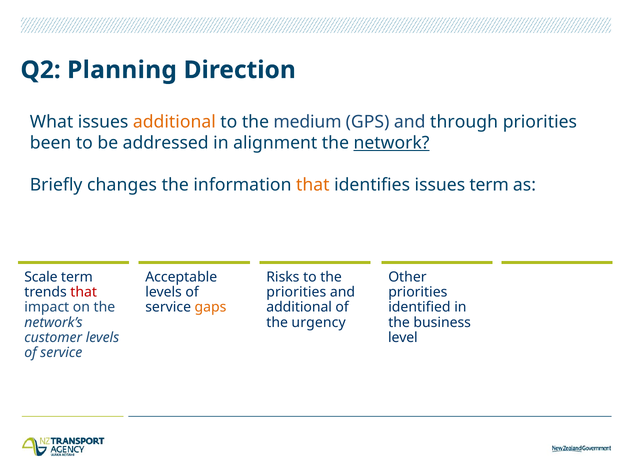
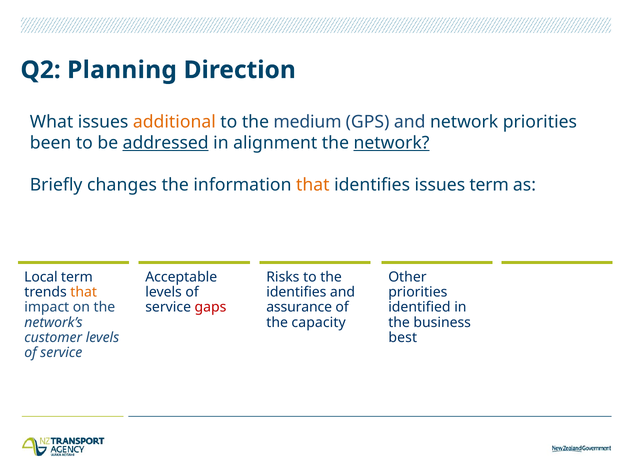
and through: through -> network
addressed underline: none -> present
Scale: Scale -> Local
that at (84, 292) colour: red -> orange
priorities at (296, 292): priorities -> identifies
gaps colour: orange -> red
additional at (299, 307): additional -> assurance
urgency: urgency -> capacity
level: level -> best
